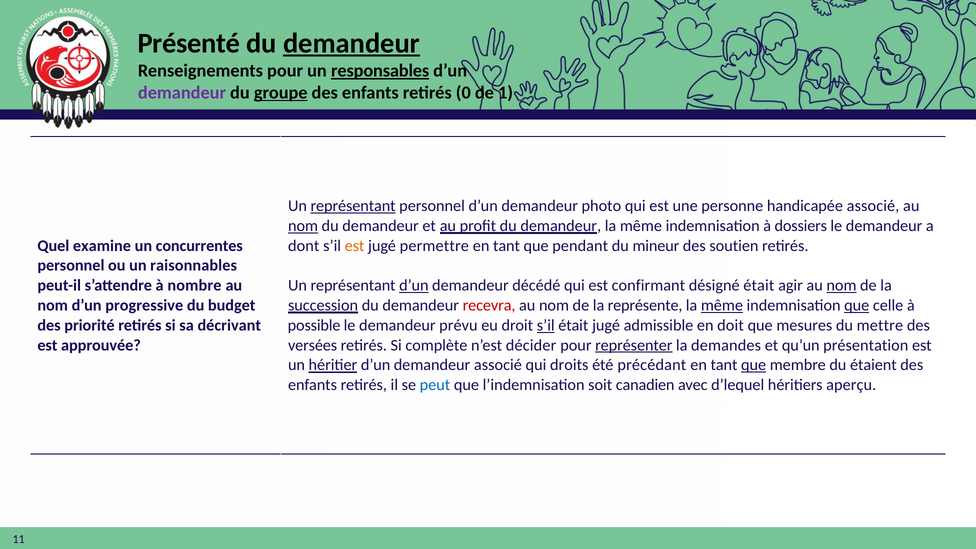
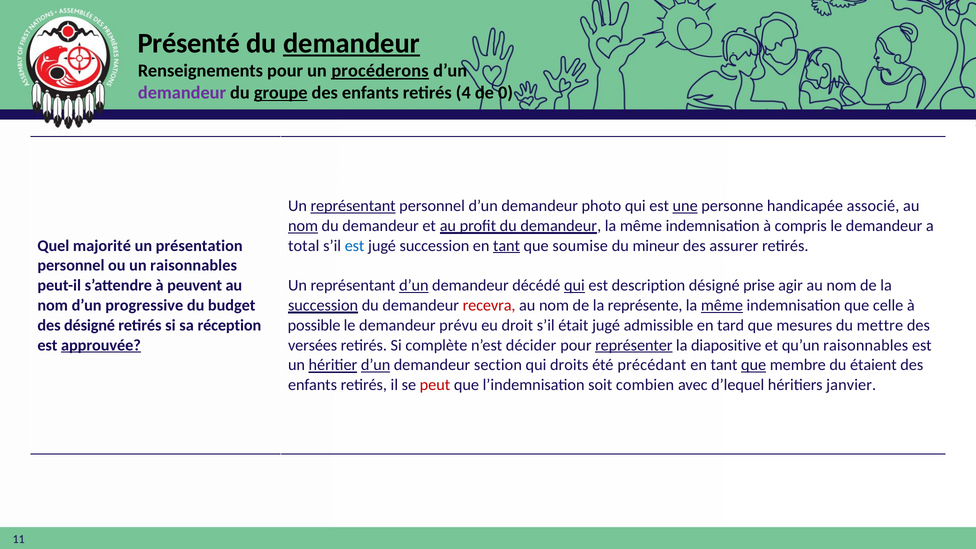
responsables: responsables -> procéderons
0: 0 -> 4
1: 1 -> 0
une underline: none -> present
dossiers: dossiers -> compris
examine: examine -> majorité
concurrentes: concurrentes -> présentation
dont: dont -> total
est at (355, 246) colour: orange -> blue
jugé permettre: permettre -> succession
tant at (507, 246) underline: none -> present
pendant: pendant -> soumise
soutien: soutien -> assurer
nombre: nombre -> peuvent
qui at (574, 286) underline: none -> present
confirmant: confirmant -> description
désigné était: était -> prise
nom at (841, 286) underline: present -> none
que at (857, 305) underline: present -> none
des priorité: priorité -> désigné
décrivant: décrivant -> réception
s’il at (546, 325) underline: present -> none
doit: doit -> tard
approuvée underline: none -> present
demandes: demandes -> diapositive
qu’un présentation: présentation -> raisonnables
d’un at (376, 365) underline: none -> present
demandeur associé: associé -> section
peut colour: blue -> red
canadien: canadien -> combien
aperçu: aperçu -> janvier
